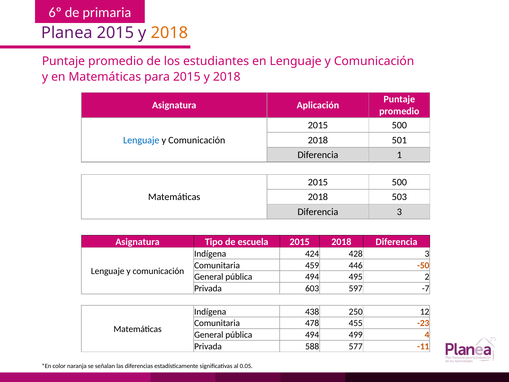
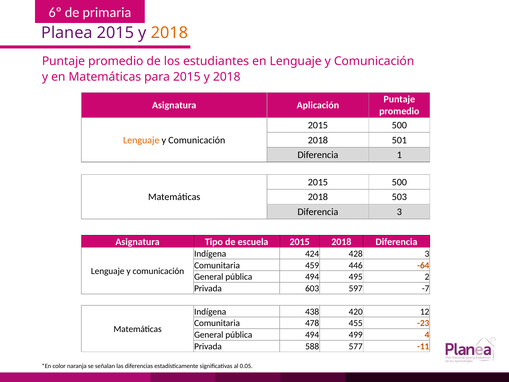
Lenguaje at (141, 140) colour: blue -> orange
-50: -50 -> -64
250: 250 -> 420
